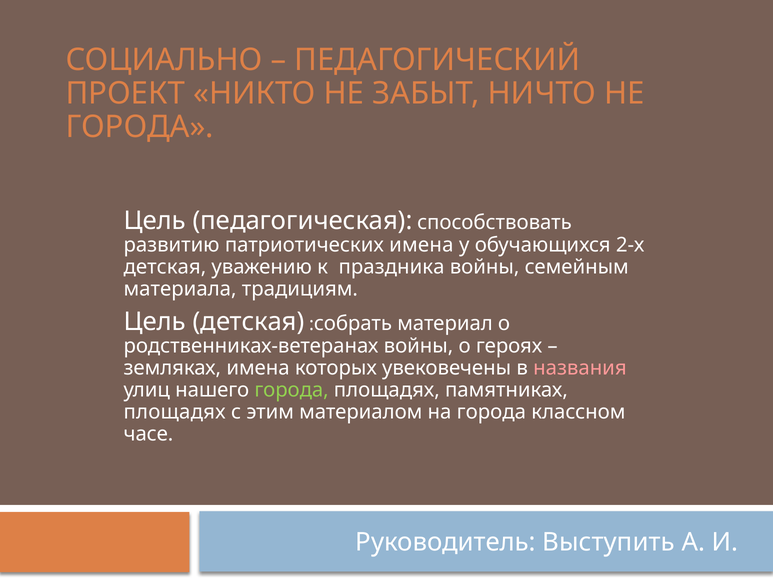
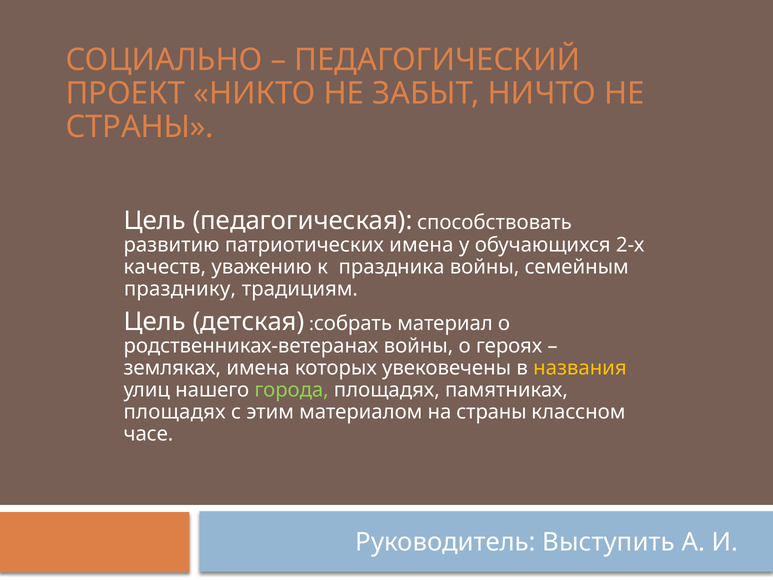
ГОРОДА at (140, 127): ГОРОДА -> СТРАНЫ
детская at (165, 267): детская -> качеств
материала: материала -> празднику
названия colour: pink -> yellow
на города: города -> страны
